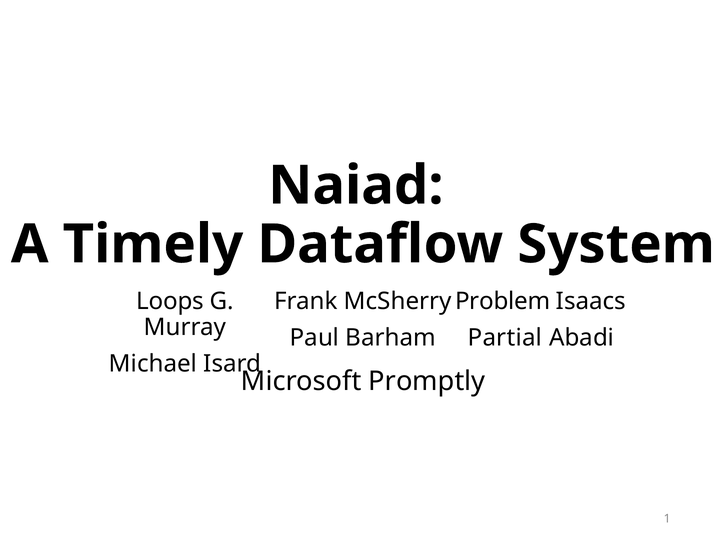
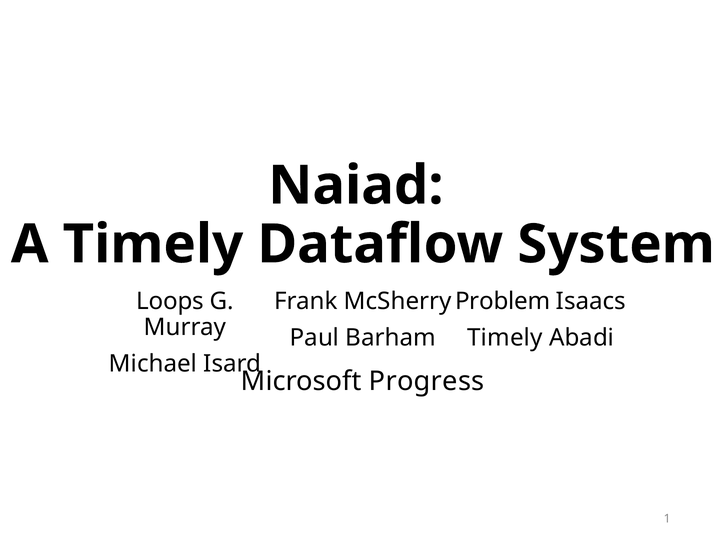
Partial at (505, 338): Partial -> Timely
Promptly: Promptly -> Progress
